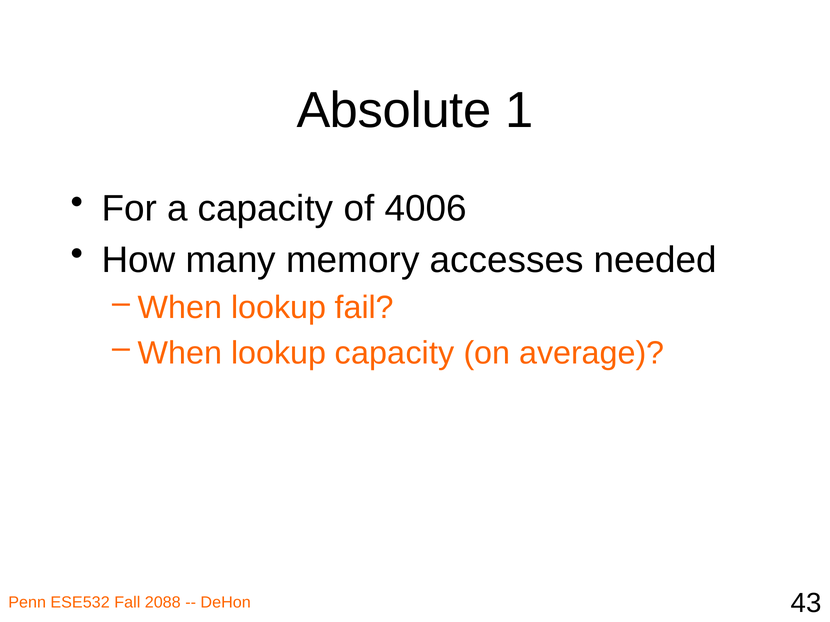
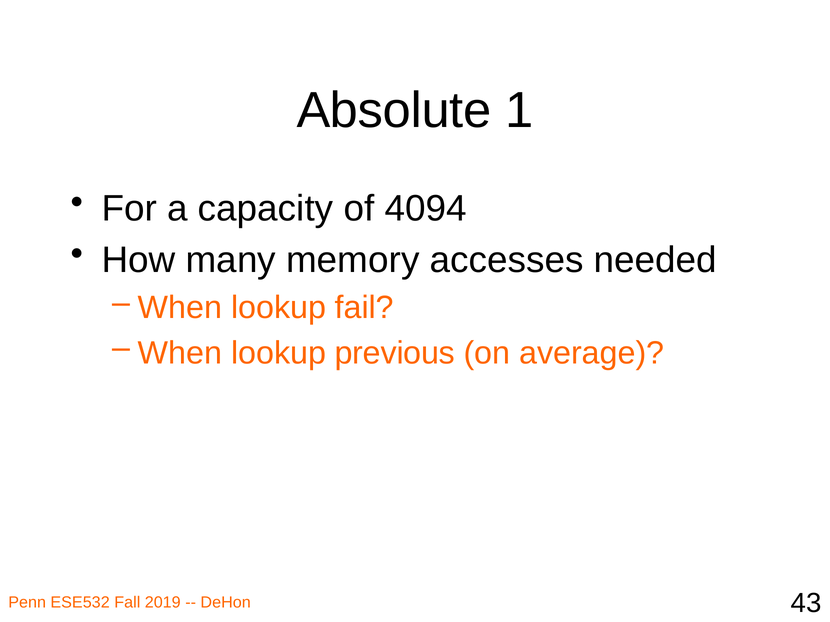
4006: 4006 -> 4094
lookup capacity: capacity -> previous
2088: 2088 -> 2019
